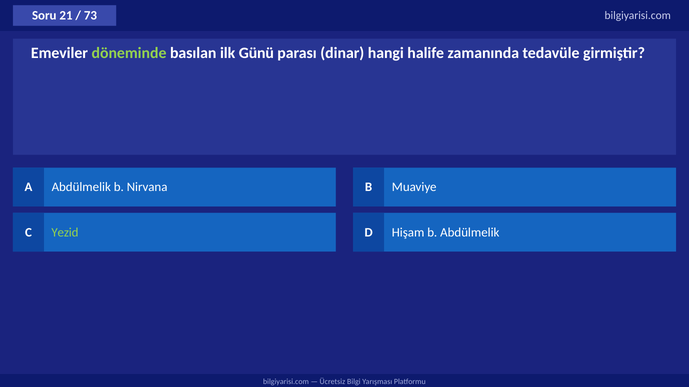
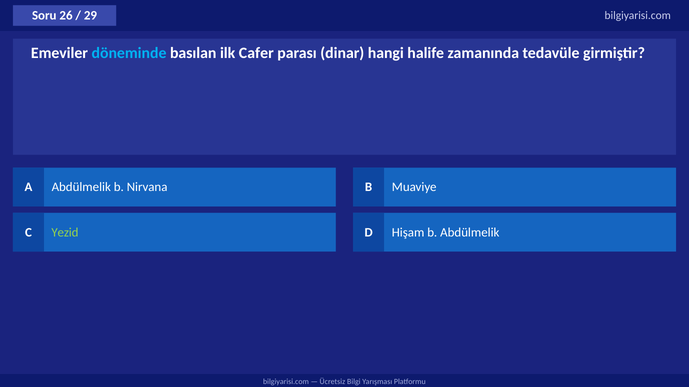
21: 21 -> 26
73: 73 -> 29
döneminde colour: light green -> light blue
Günü: Günü -> Cafer
